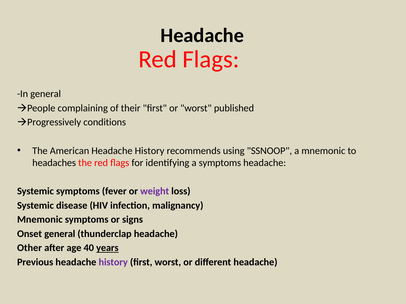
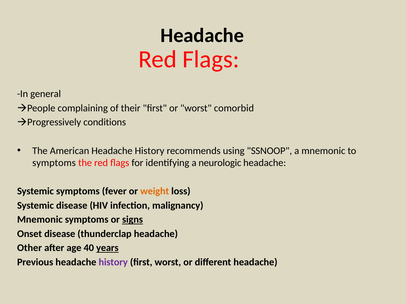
published: published -> comorbid
headaches at (54, 163): headaches -> symptoms
a symptoms: symptoms -> neurologic
weight colour: purple -> orange
signs underline: none -> present
Onset general: general -> disease
